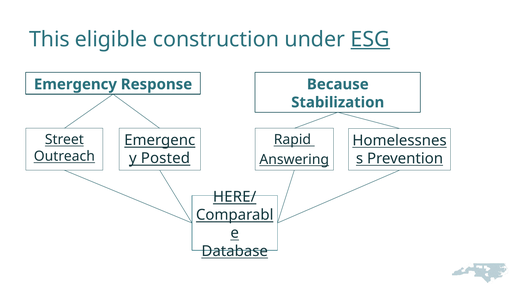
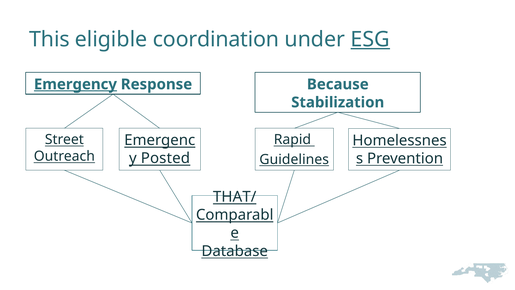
construction: construction -> coordination
Emergency underline: none -> present
Answering: Answering -> Guidelines
HERE/: HERE/ -> THAT/
